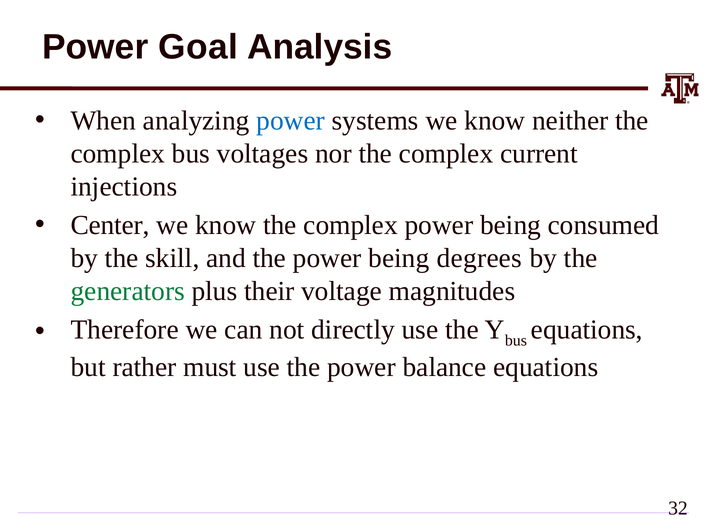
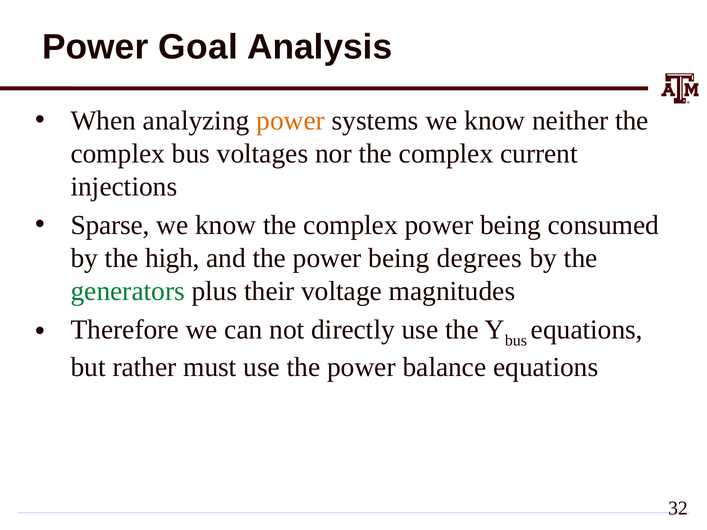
power at (291, 121) colour: blue -> orange
Center: Center -> Sparse
skill: skill -> high
